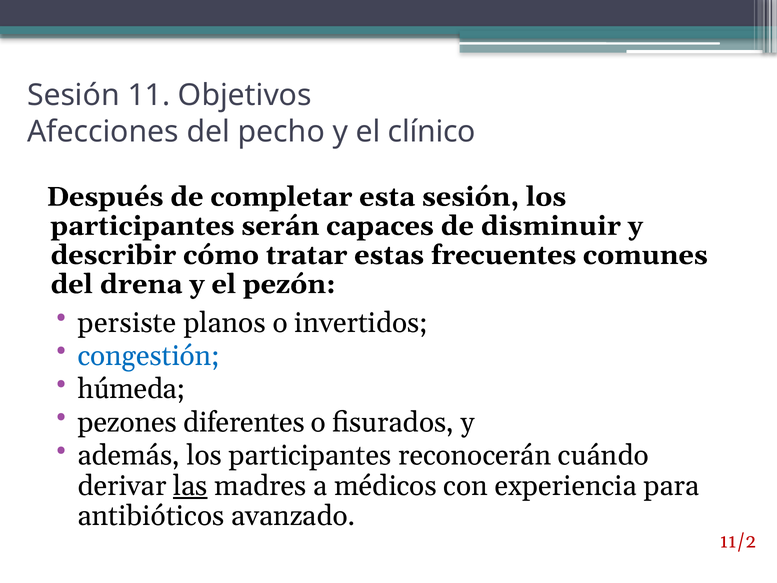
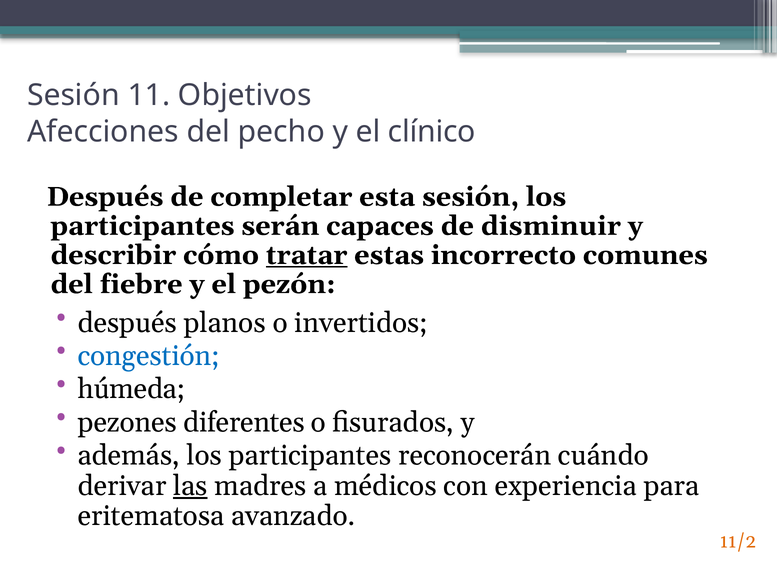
tratar underline: none -> present
frecuentes: frecuentes -> incorrecto
drena: drena -> fiebre
persiste at (127, 323): persiste -> después
antibióticos: antibióticos -> eritematosa
11/2 colour: red -> orange
